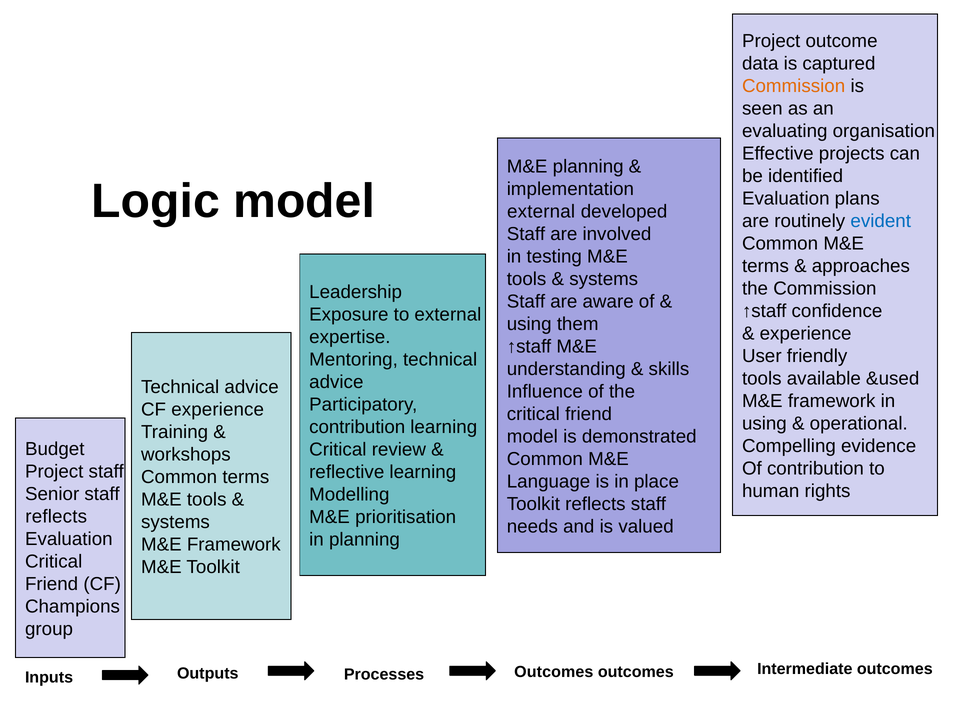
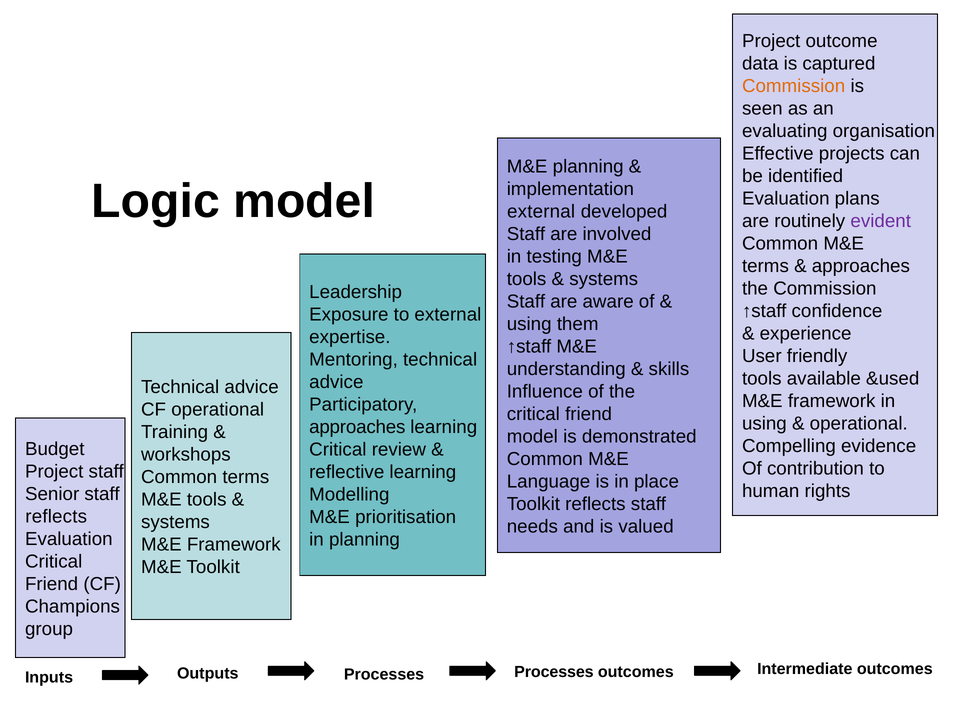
evident colour: blue -> purple
CF experience: experience -> operational
contribution at (357, 427): contribution -> approaches
Outcomes at (554, 672): Outcomes -> Processes
